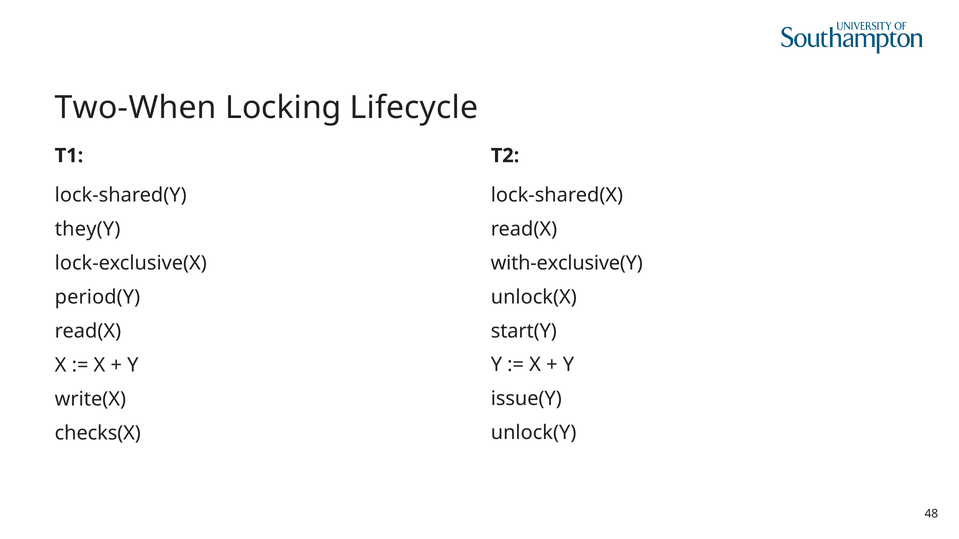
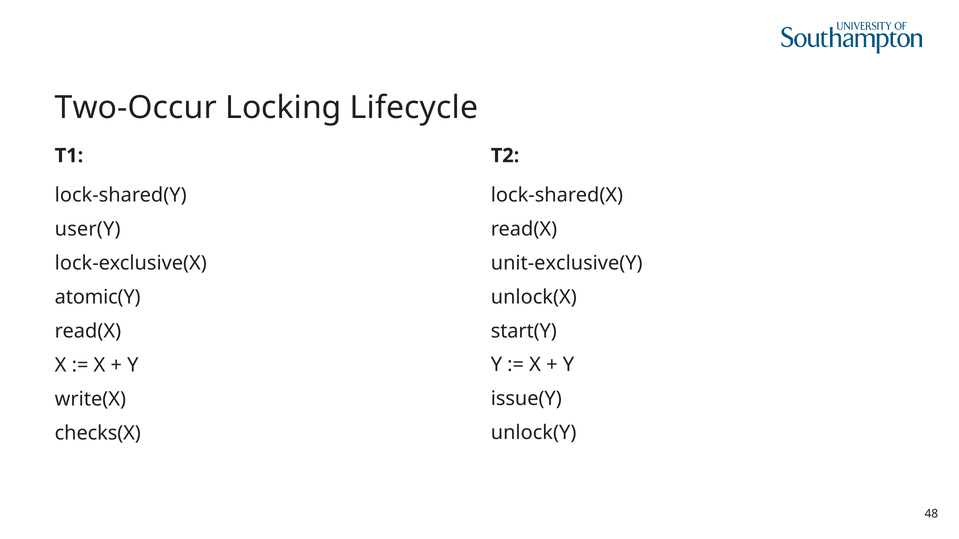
Two-When: Two-When -> Two-Occur
they(Y: they(Y -> user(Y
with-exclusive(Y: with-exclusive(Y -> unit-exclusive(Y
period(Y: period(Y -> atomic(Y
